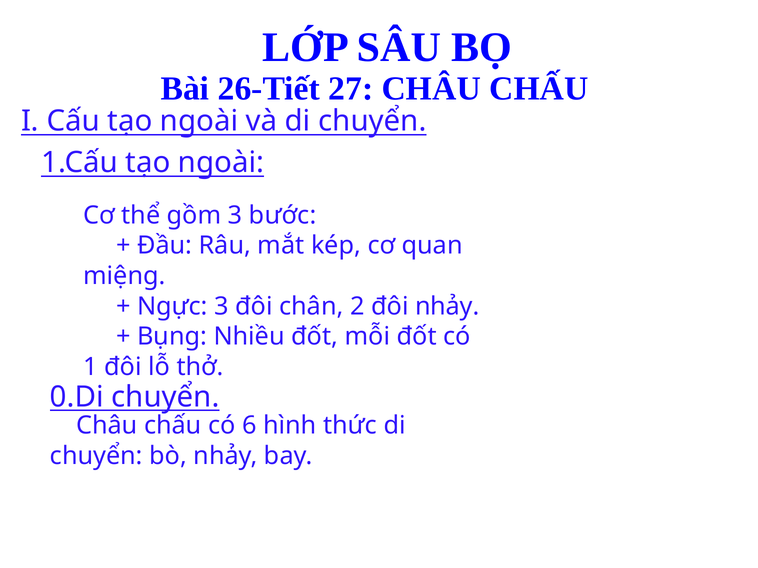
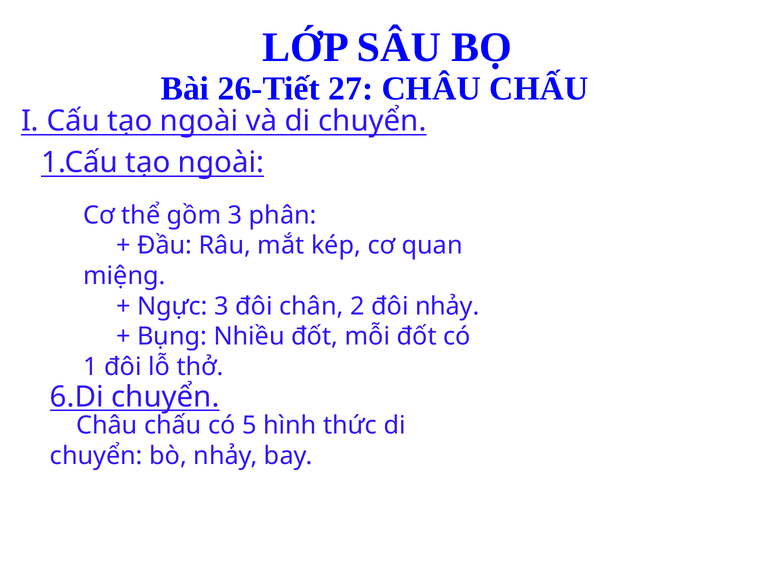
bước: bước -> phân
0.Di: 0.Di -> 6.Di
6: 6 -> 5
